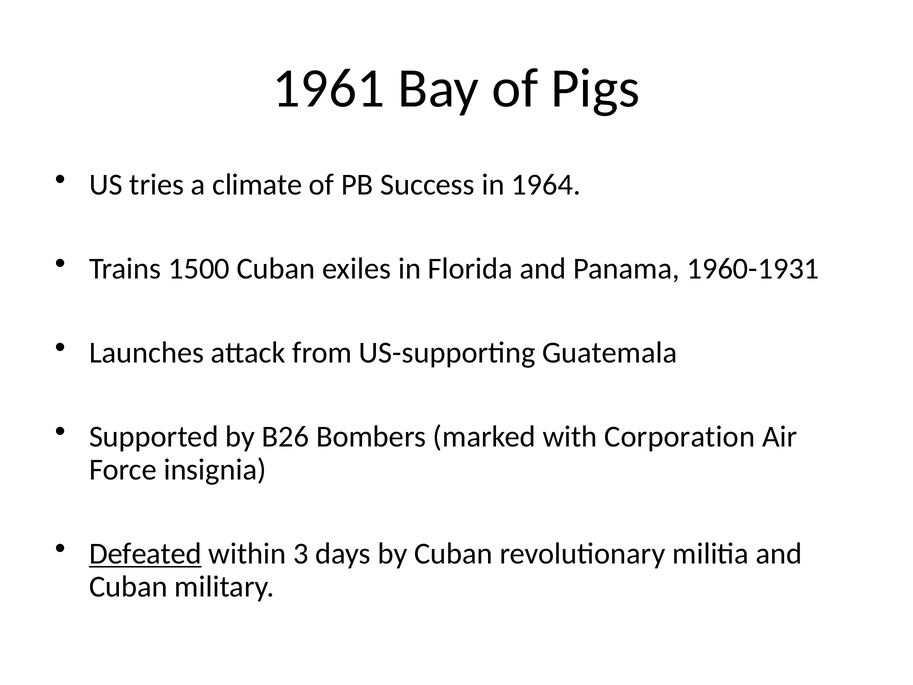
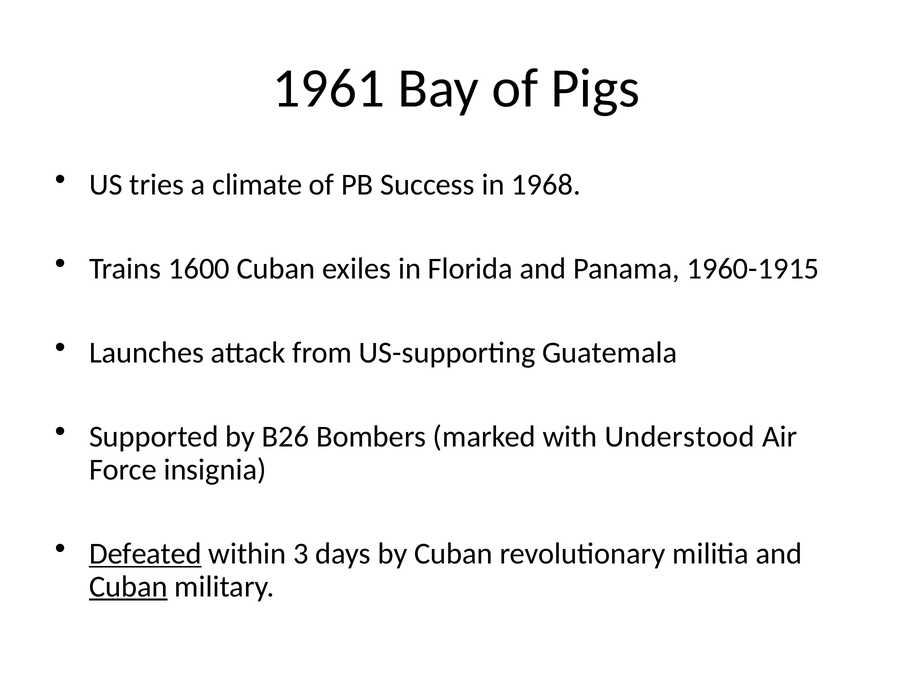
1964: 1964 -> 1968
1500: 1500 -> 1600
1960-1931: 1960-1931 -> 1960-1915
Corporation: Corporation -> Understood
Cuban at (128, 586) underline: none -> present
